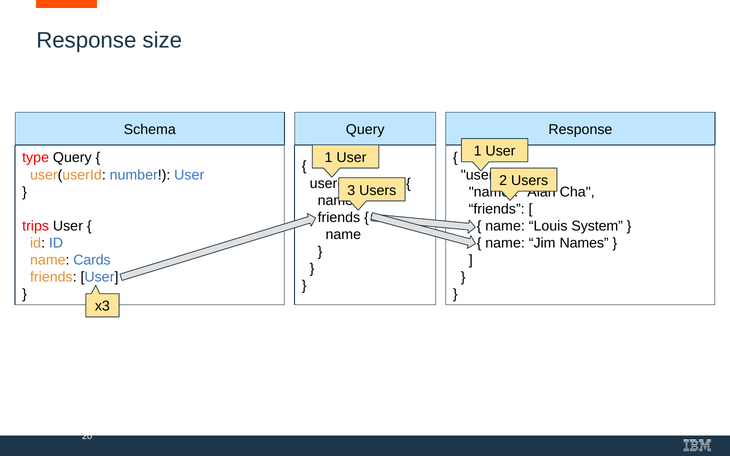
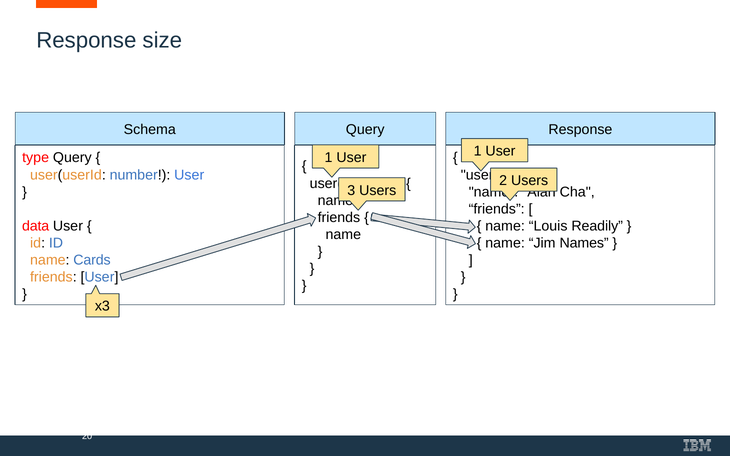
trips: trips -> data
System: System -> Readily
